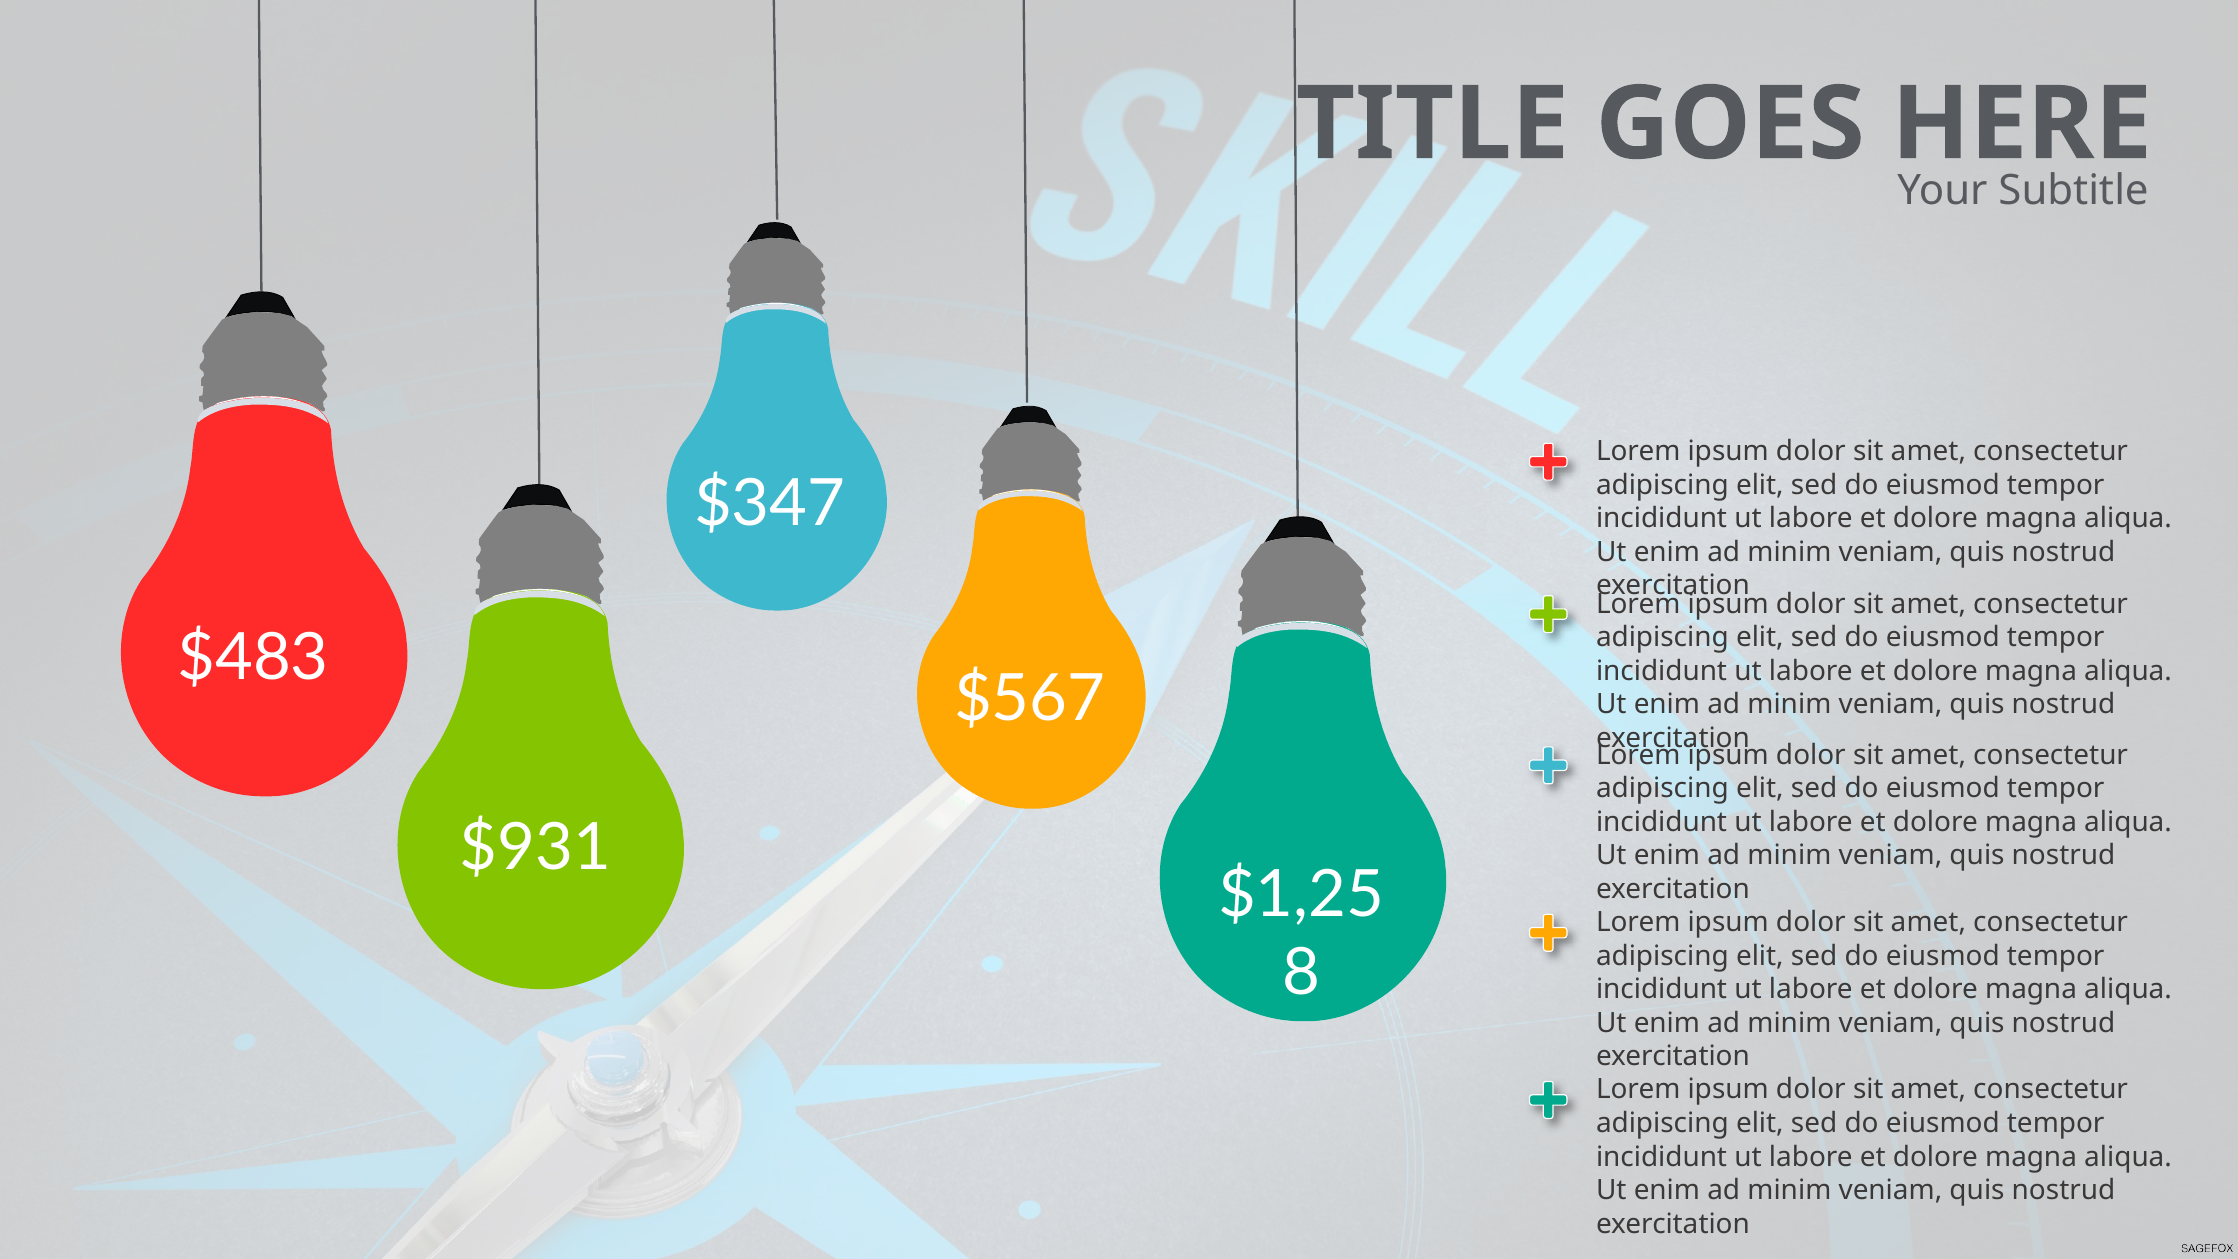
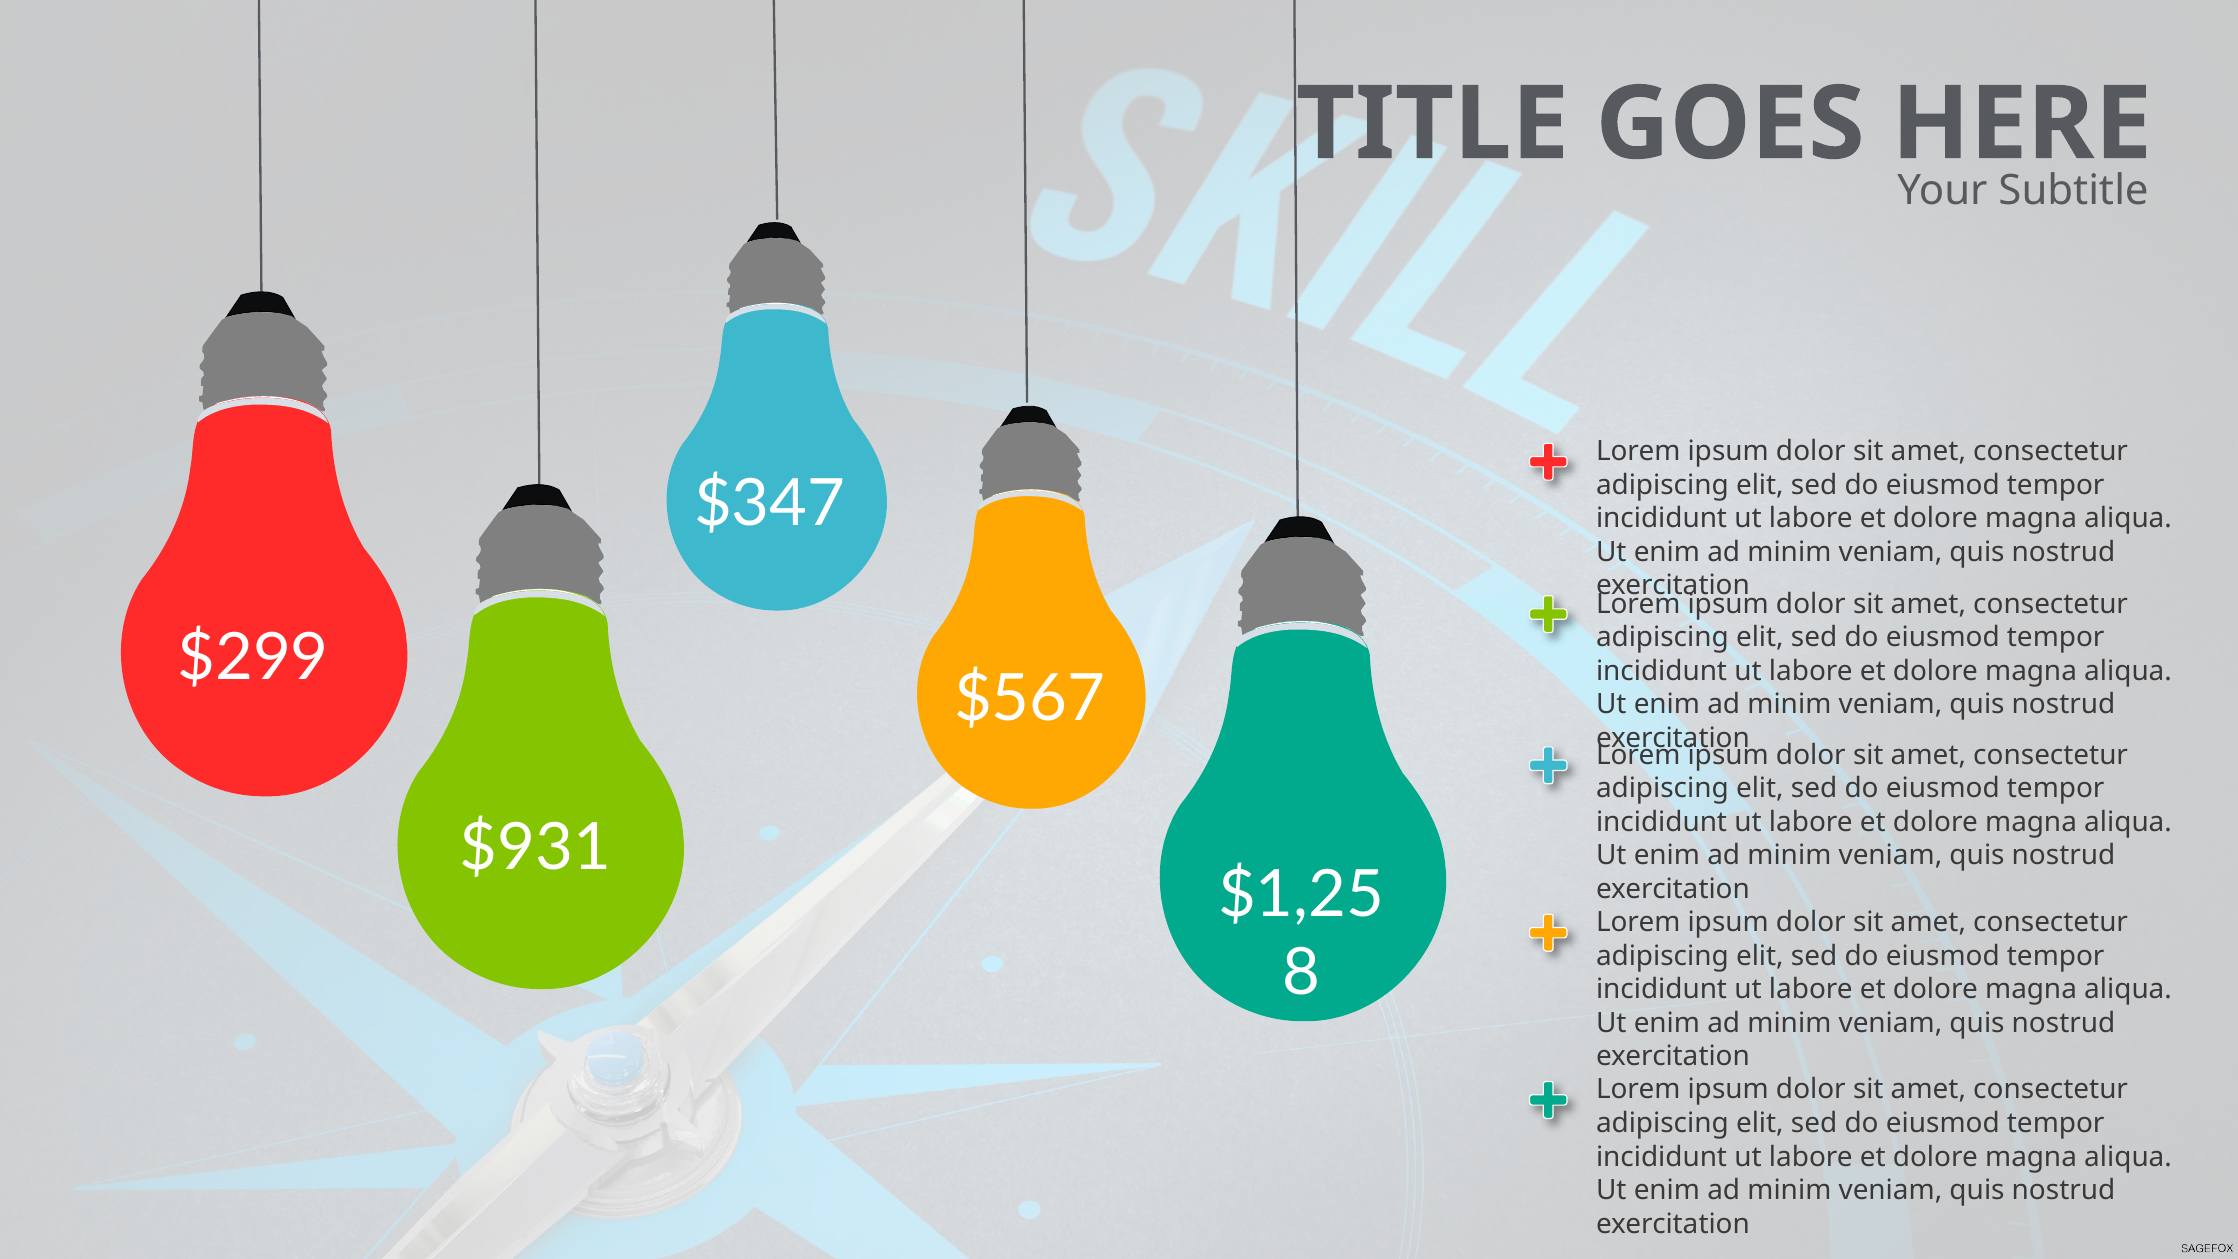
$483: $483 -> $299
